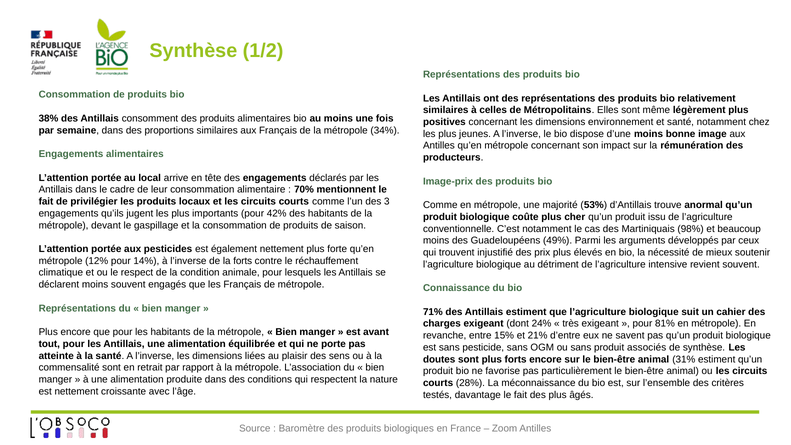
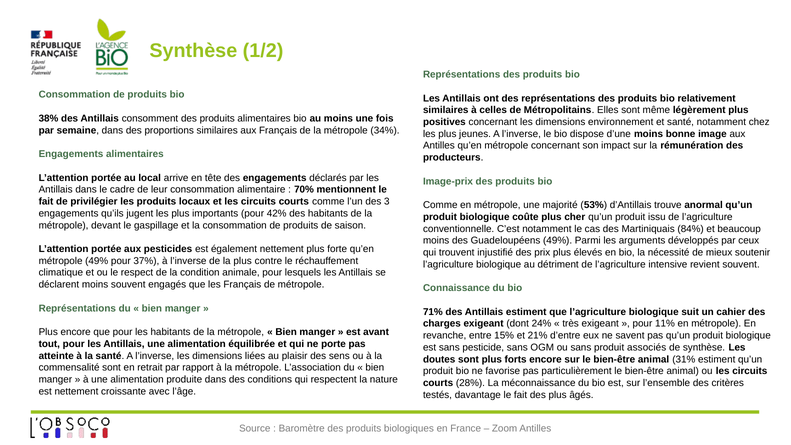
98%: 98% -> 84%
métropole 12%: 12% -> 49%
14%: 14% -> 37%
la forts: forts -> plus
81%: 81% -> 11%
